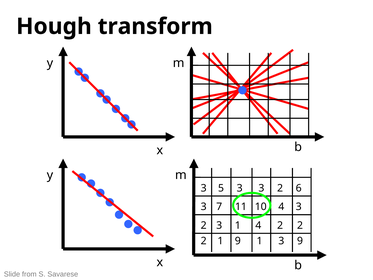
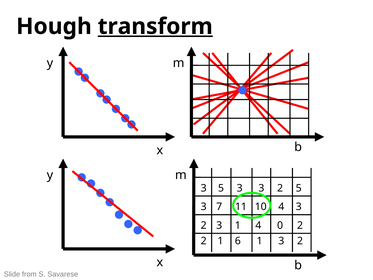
transform underline: none -> present
2 6: 6 -> 5
4 2: 2 -> 0
1 9: 9 -> 6
1 3 9: 9 -> 2
